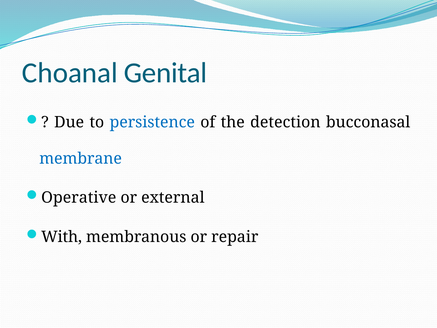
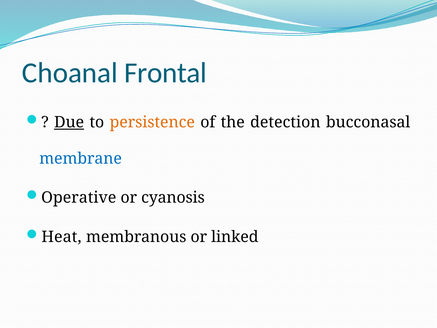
Genital: Genital -> Frontal
Due underline: none -> present
persistence colour: blue -> orange
external: external -> cyanosis
With: With -> Heat
repair: repair -> linked
